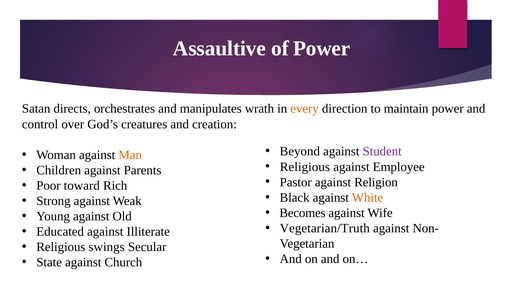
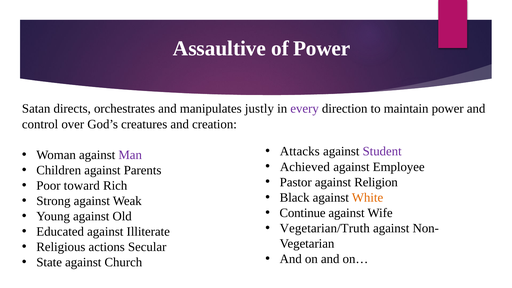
wrath: wrath -> justly
every colour: orange -> purple
Beyond: Beyond -> Attacks
Man colour: orange -> purple
Religious at (305, 167): Religious -> Achieved
Becomes: Becomes -> Continue
swings: swings -> actions
